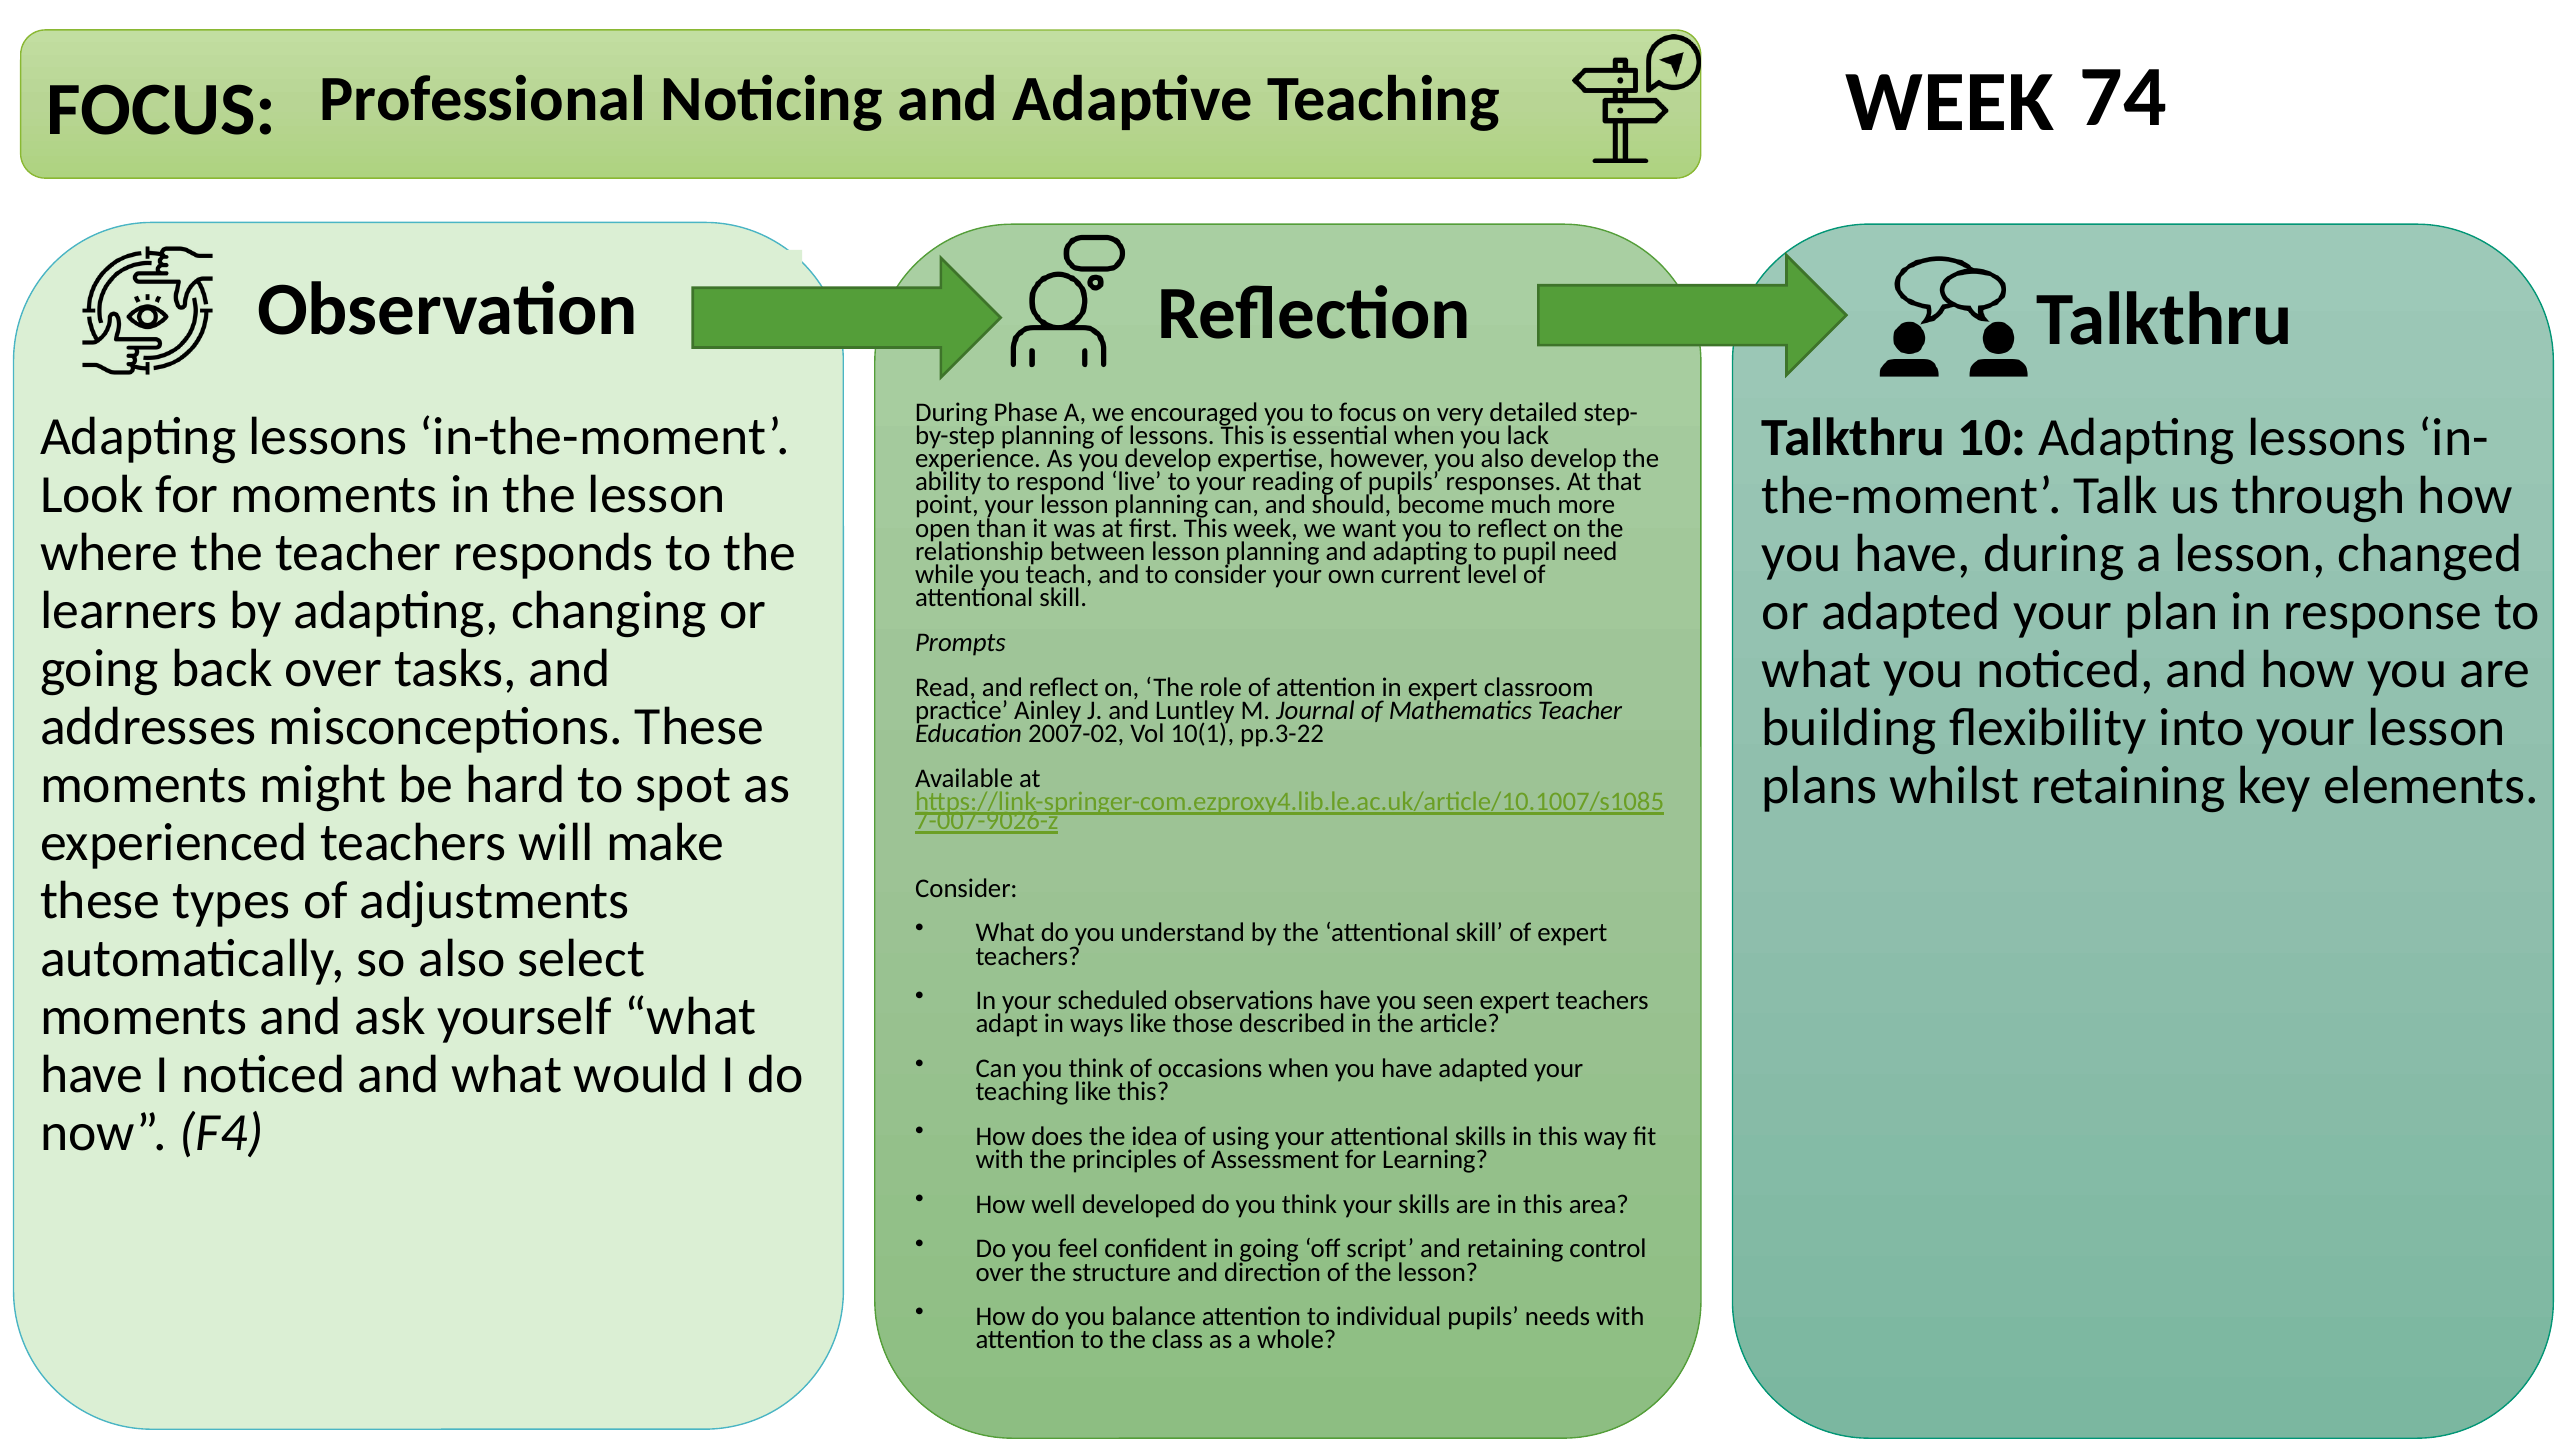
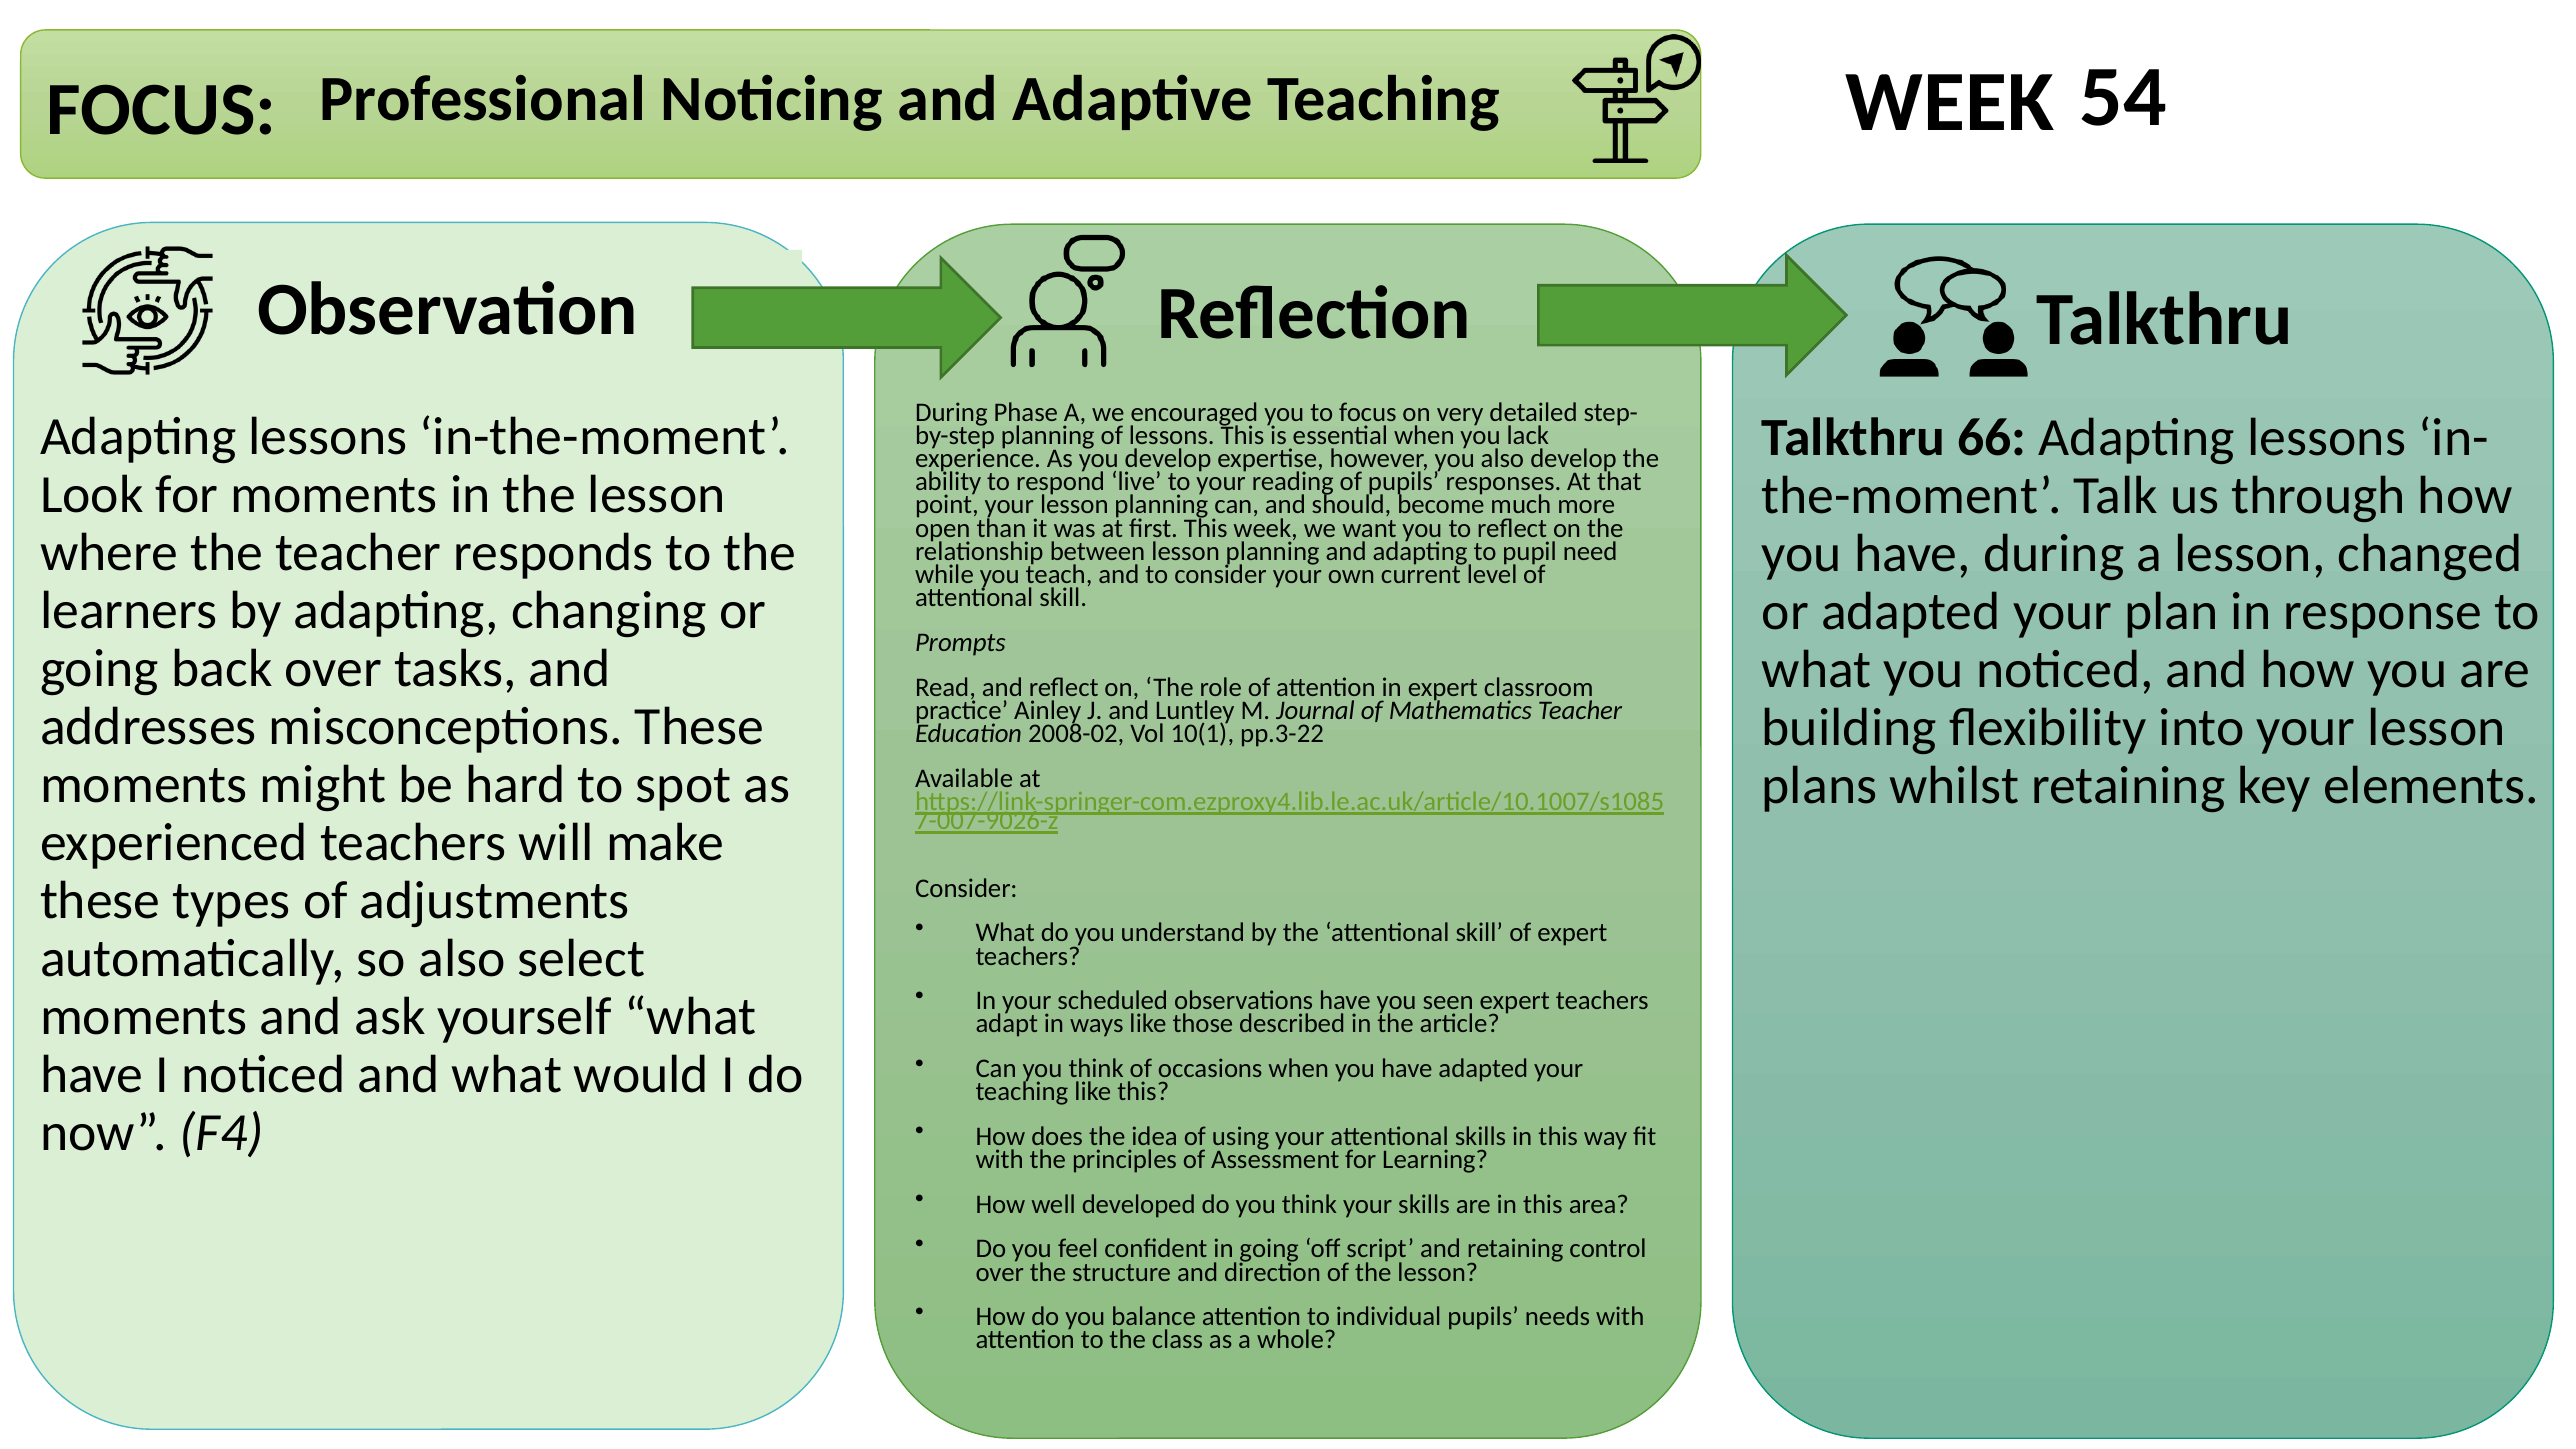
74: 74 -> 54
10: 10 -> 66
2007-02: 2007-02 -> 2008-02
